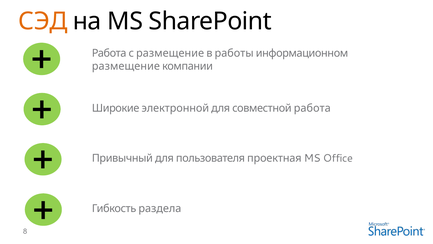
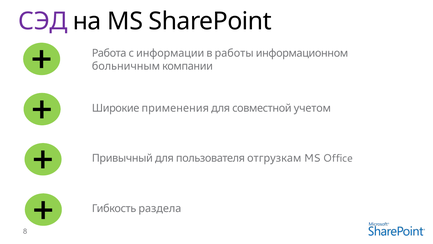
СЭД colour: orange -> purple
с размещение: размещение -> информации
размещение at (126, 66): размещение -> больничным
электронной: электронной -> применения
совместной работа: работа -> учетом
проектная: проектная -> отгрузкам
